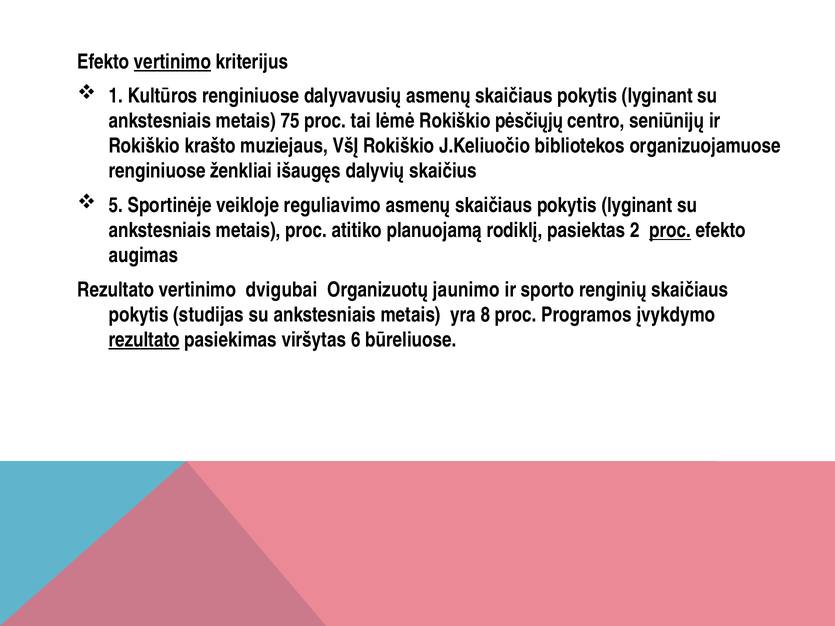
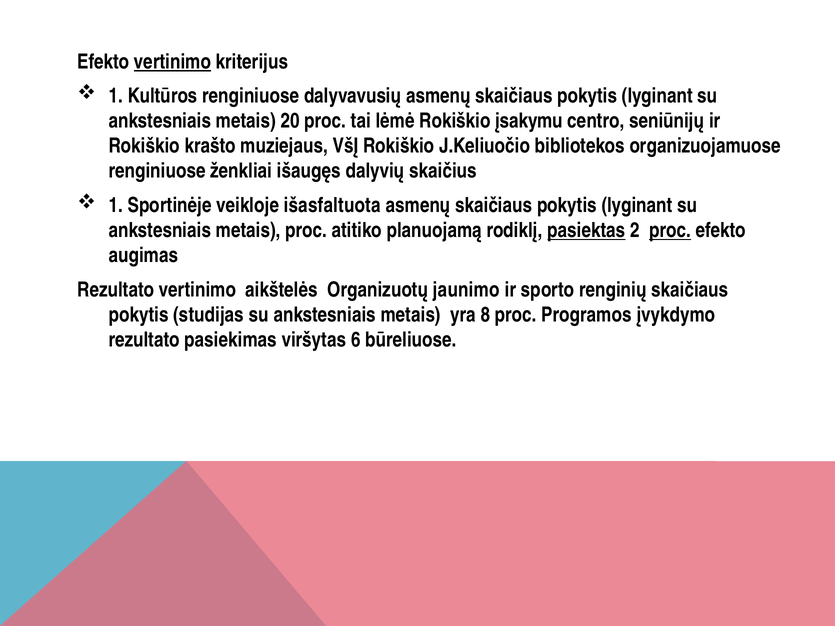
75: 75 -> 20
pėsčiųjų: pėsčiųjų -> įsakymu
5 at (116, 205): 5 -> 1
reguliavimo: reguliavimo -> išasfaltuota
pasiektas underline: none -> present
dvigubai: dvigubai -> aikštelės
rezultato at (144, 340) underline: present -> none
